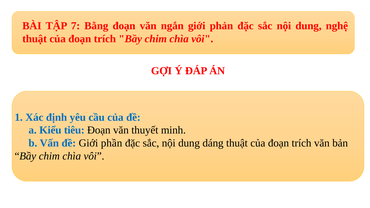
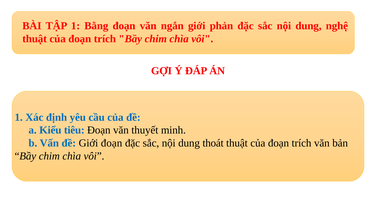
TẬP 7: 7 -> 1
Giới phần: phần -> đoạn
dáng: dáng -> thoát
